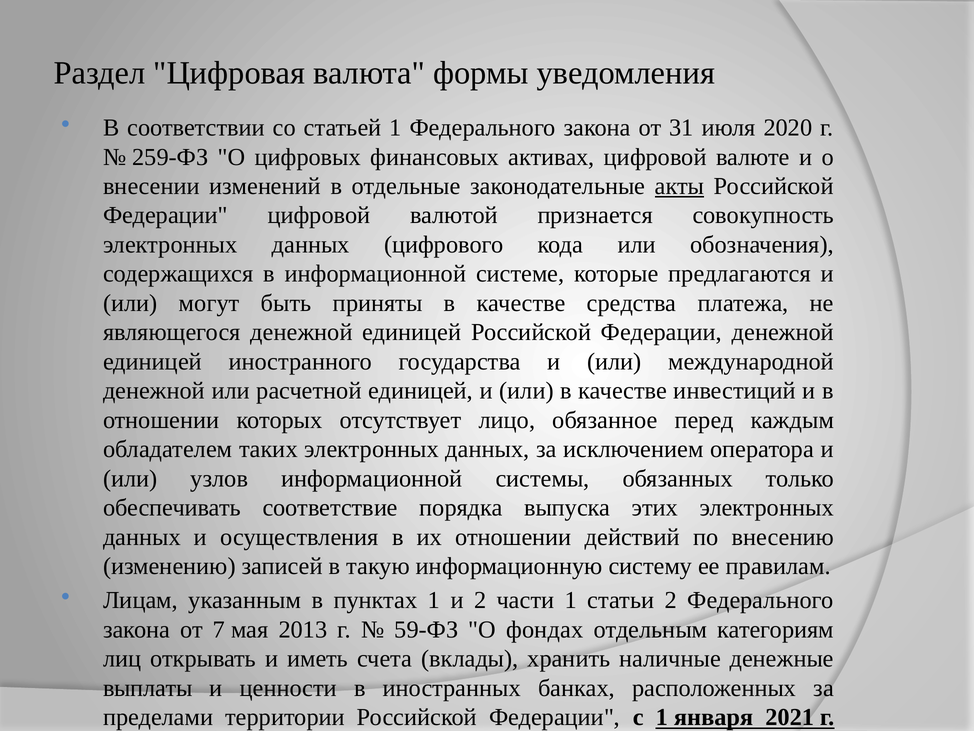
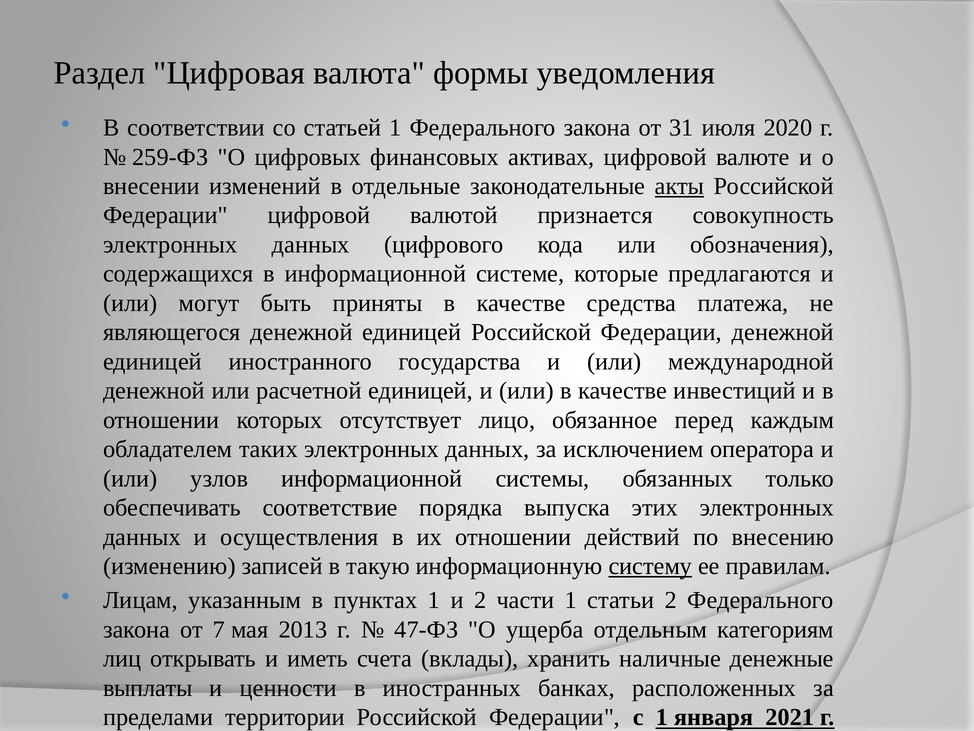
систему underline: none -> present
59-ФЗ: 59-ФЗ -> 47-ФЗ
фондах: фондах -> ущерба
